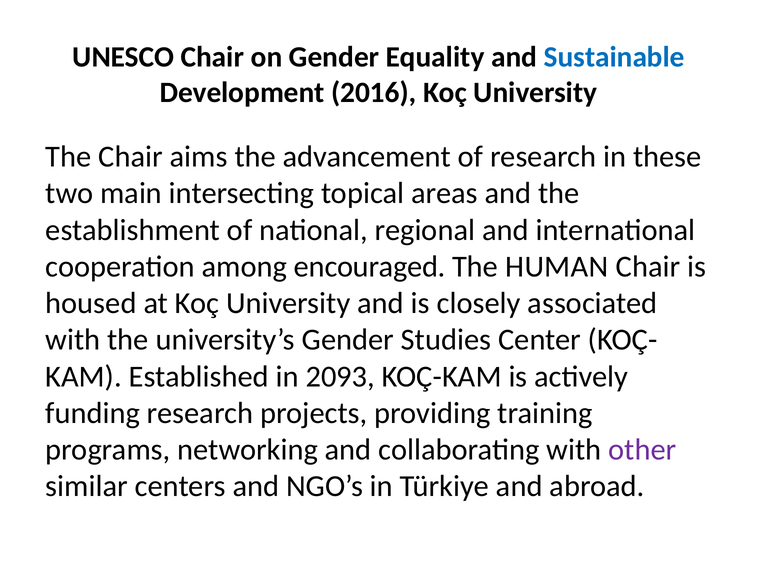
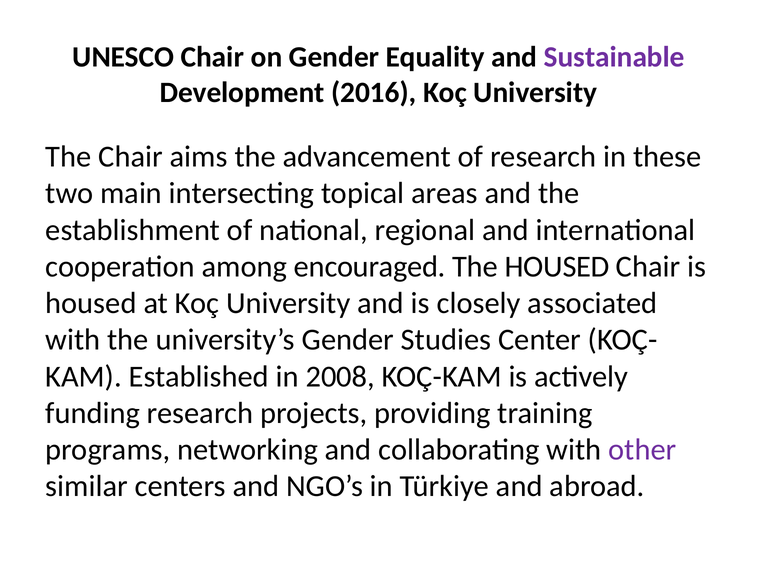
Sustainable colour: blue -> purple
The HUMAN: HUMAN -> HOUSED
2093: 2093 -> 2008
